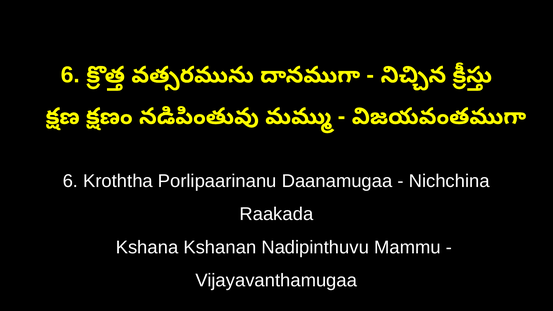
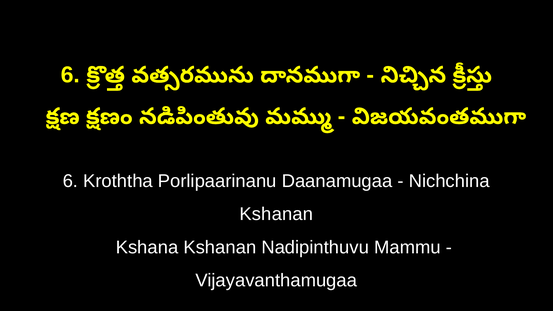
Raakada at (276, 214): Raakada -> Kshanan
